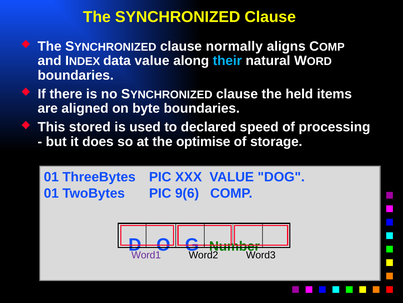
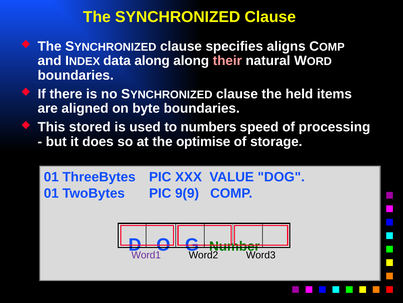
normally: normally -> specifies
data value: value -> along
their colour: light blue -> pink
declared: declared -> numbers
9(6: 9(6 -> 9(9
